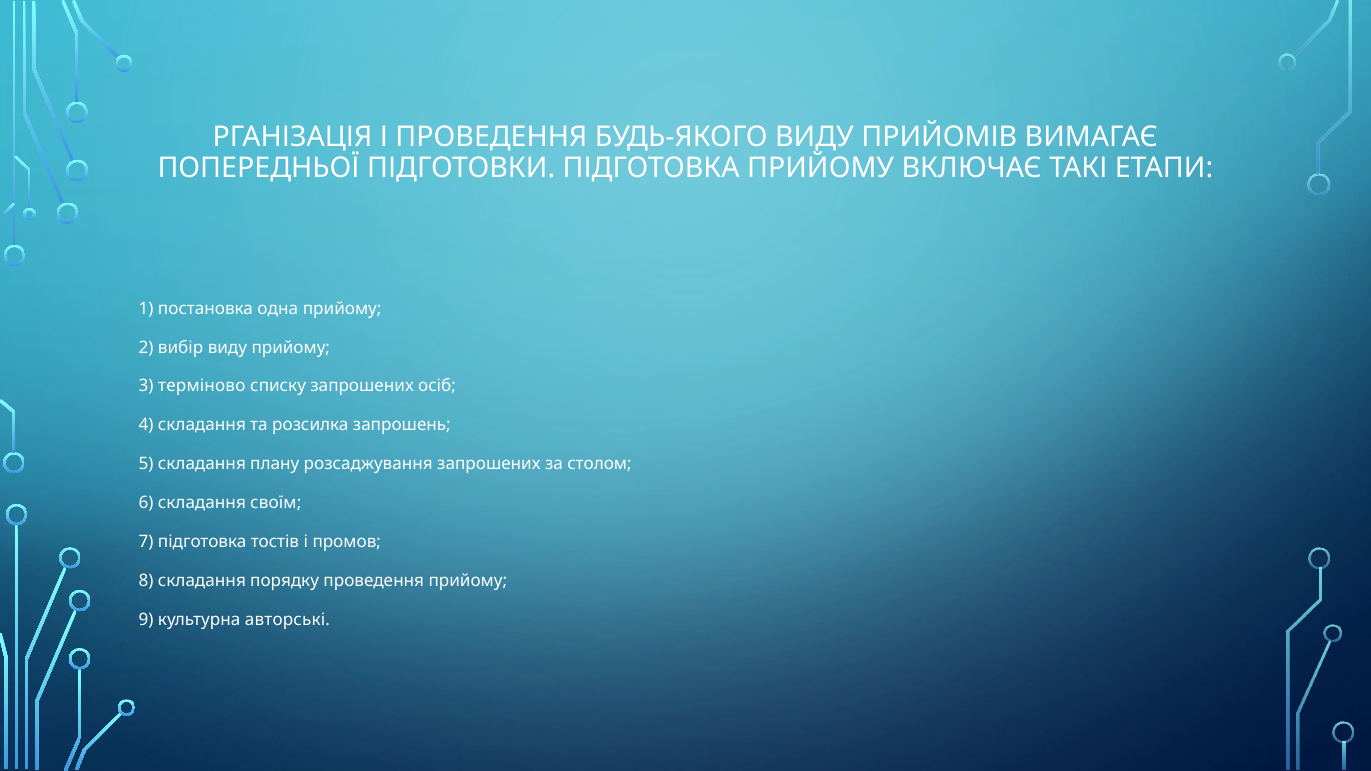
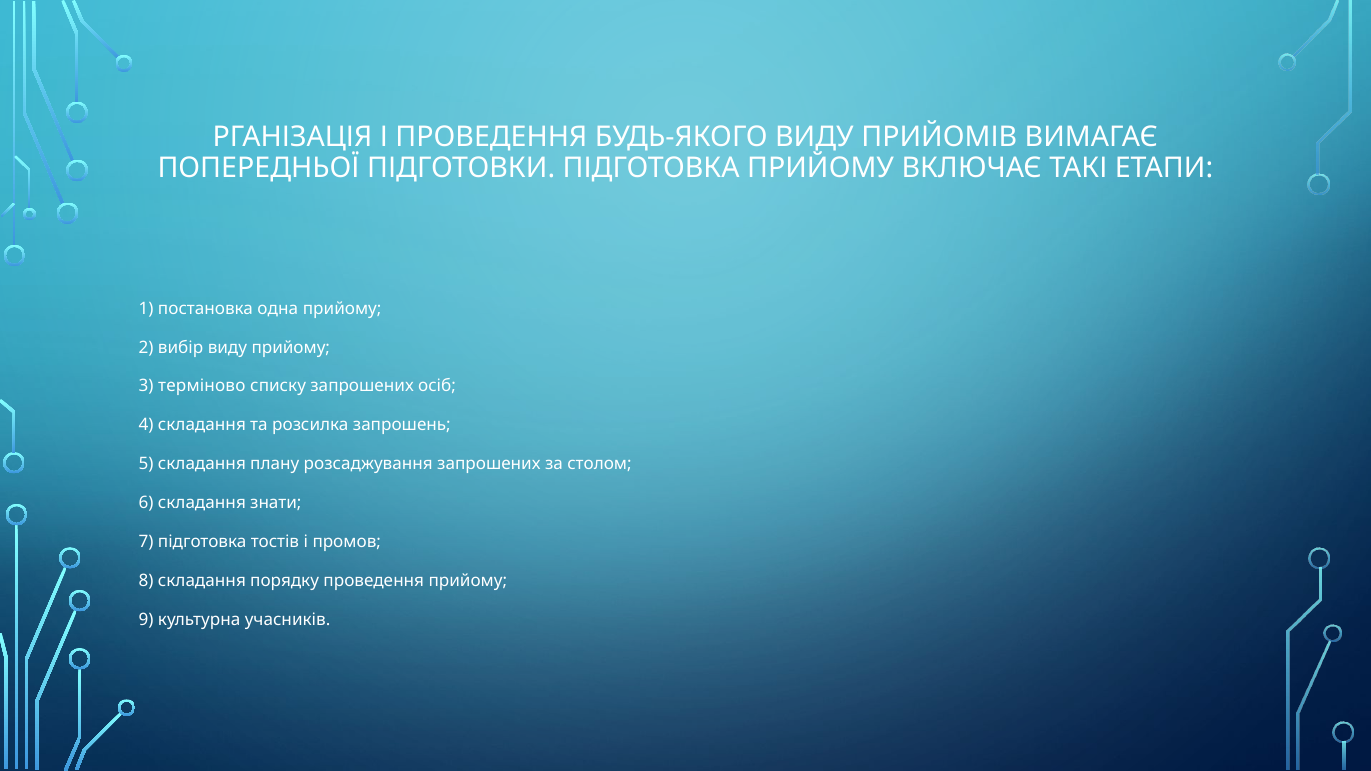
своїм: своїм -> знати
авторські: авторські -> учасників
